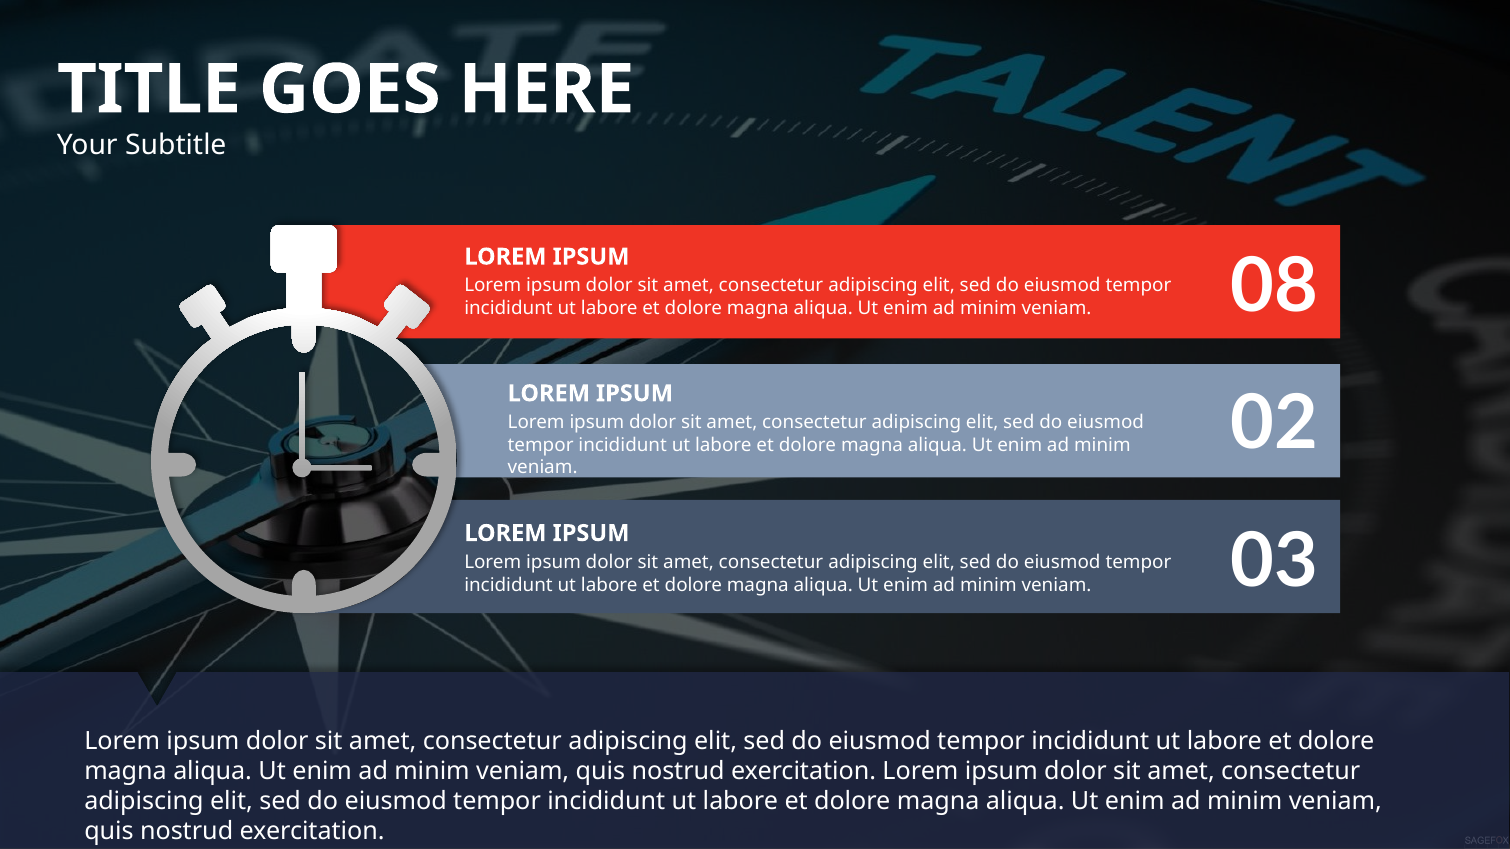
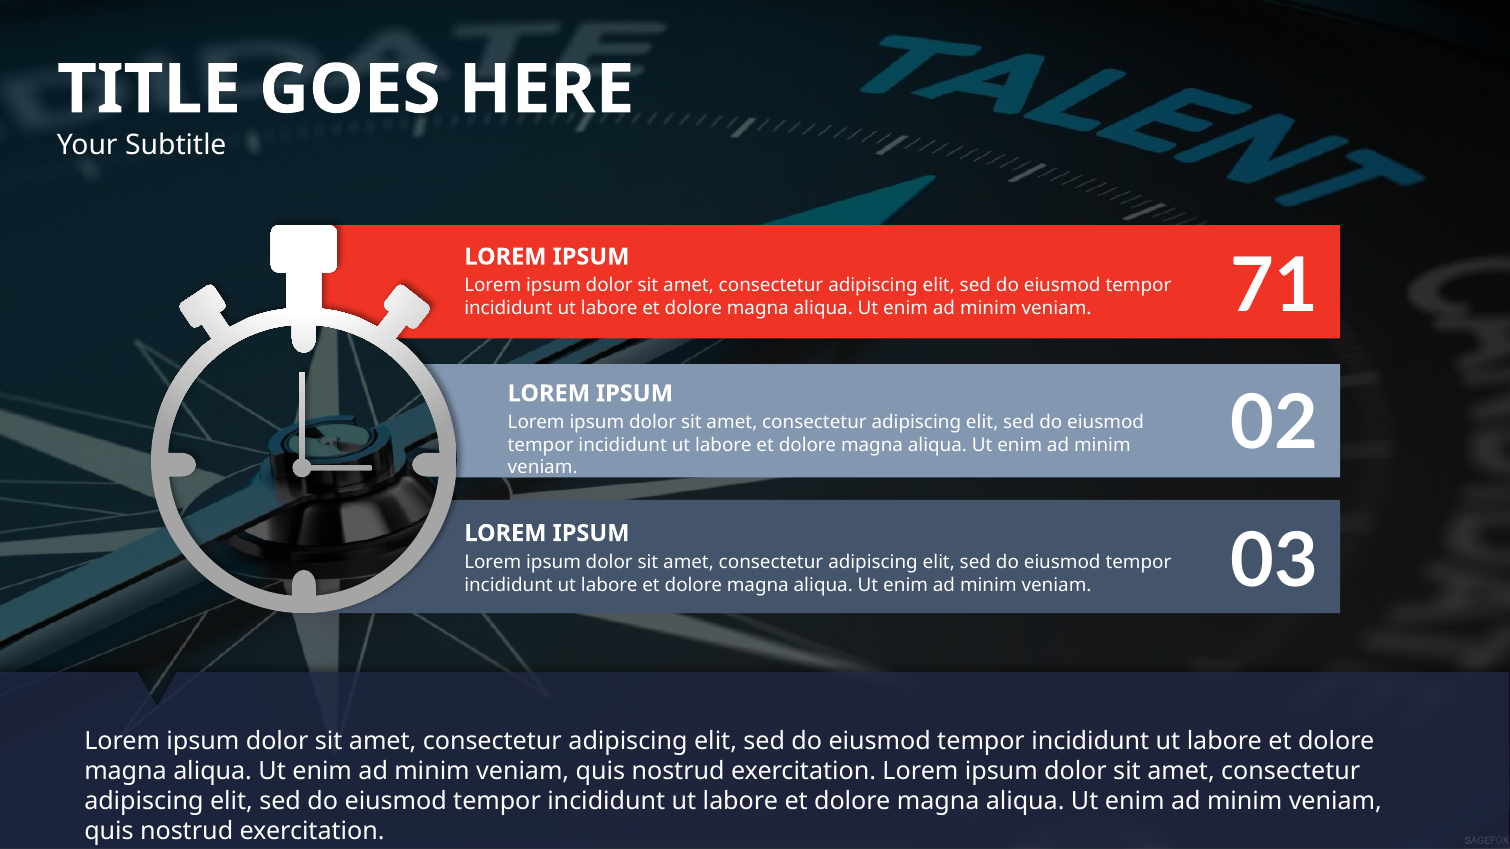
08: 08 -> 71
